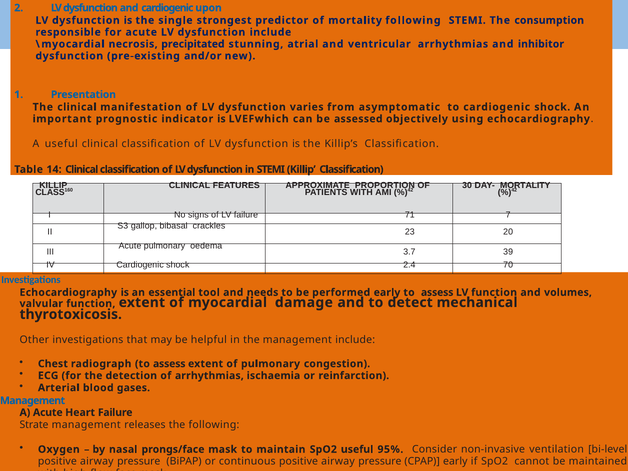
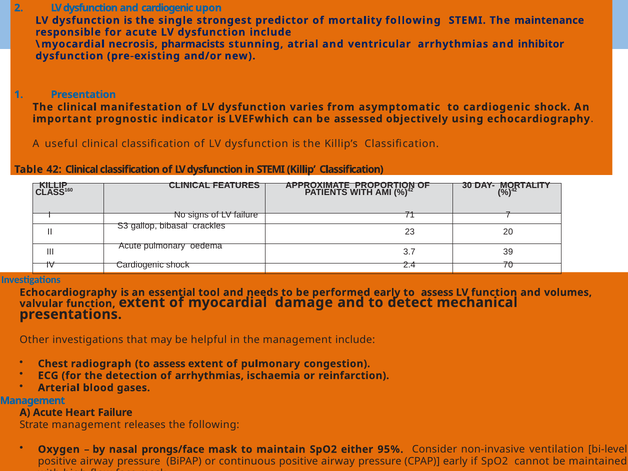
consumption: consumption -> maintenance
precipitated: precipitated -> pharmacists
14: 14 -> 42
thyrotoxicosis: thyrotoxicosis -> presentations
SpO2 useful: useful -> either
